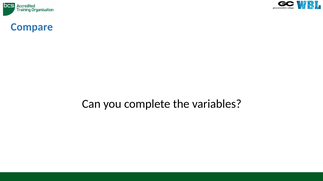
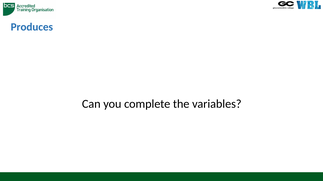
Compare: Compare -> Produces
